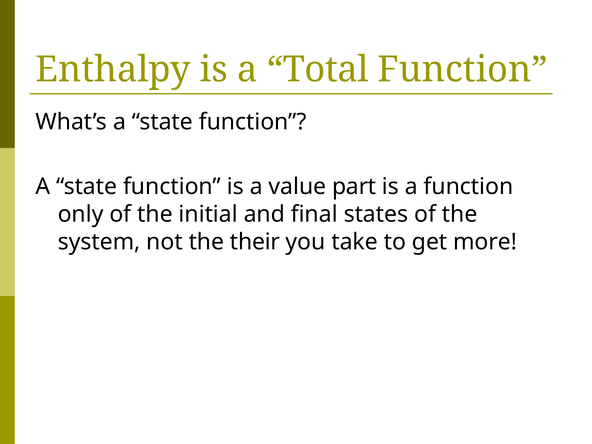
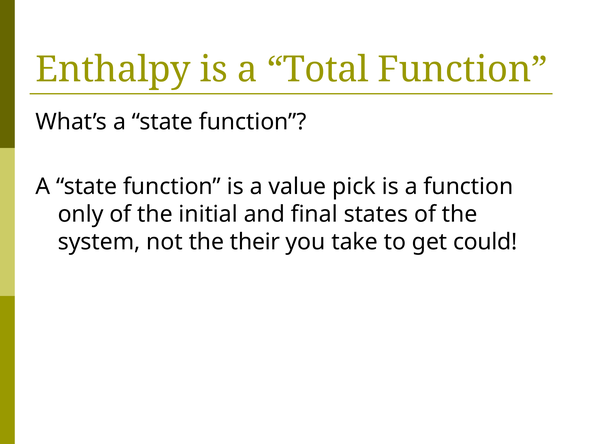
part: part -> pick
more: more -> could
